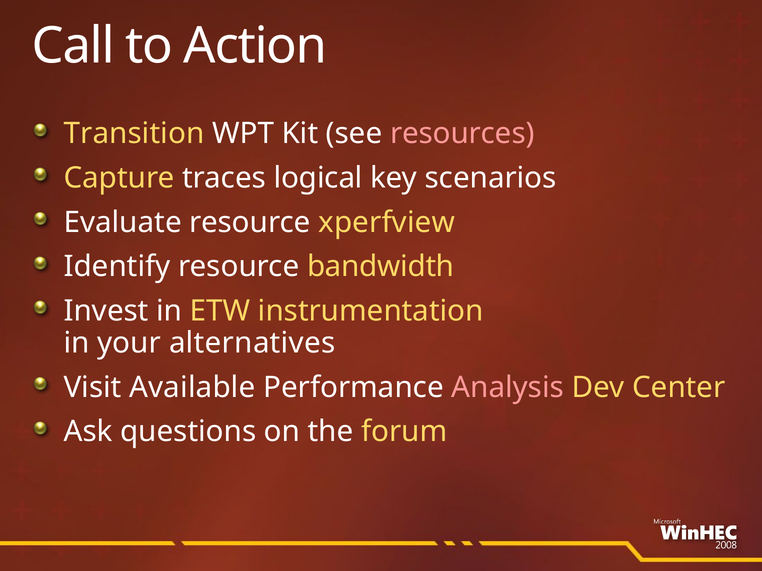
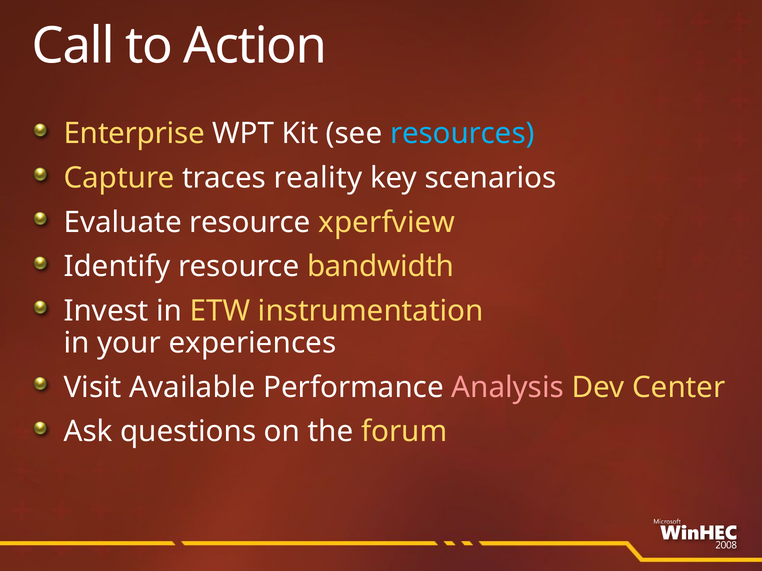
Transition: Transition -> Enterprise
resources colour: pink -> light blue
logical: logical -> reality
alternatives: alternatives -> experiences
